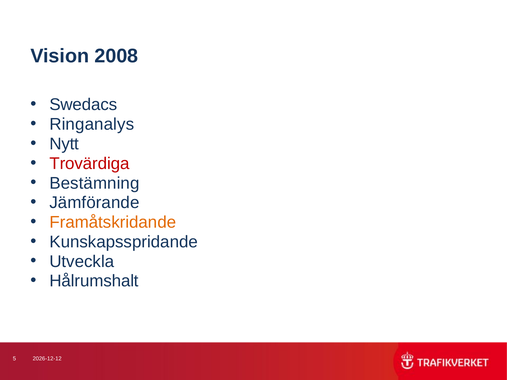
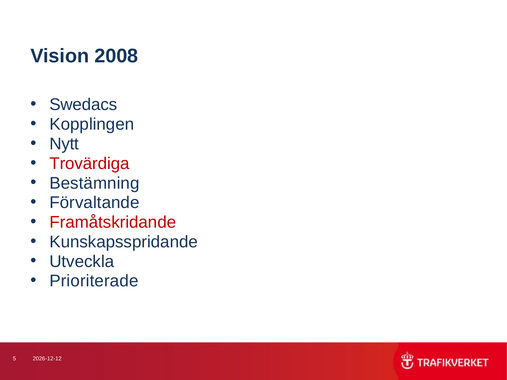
Ringanalys: Ringanalys -> Kopplingen
Jämförande: Jämförande -> Förvaltande
Framåtskridande colour: orange -> red
Hålrumshalt: Hålrumshalt -> Prioriterade
